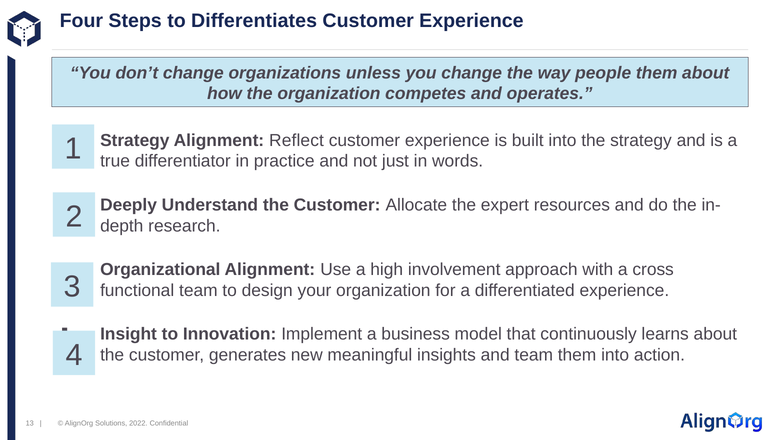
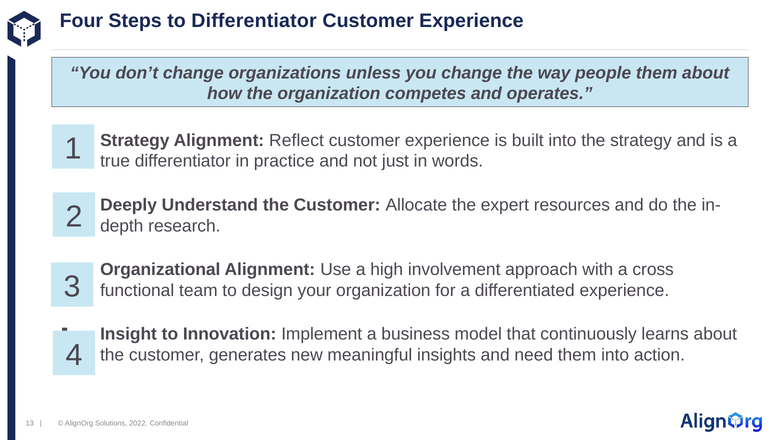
to Differentiates: Differentiates -> Differentiator
and team: team -> need
